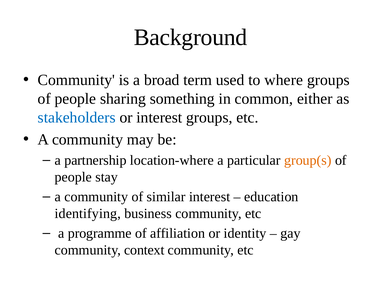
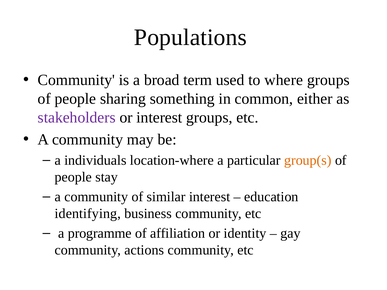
Background: Background -> Populations
stakeholders colour: blue -> purple
partnership: partnership -> individuals
context: context -> actions
